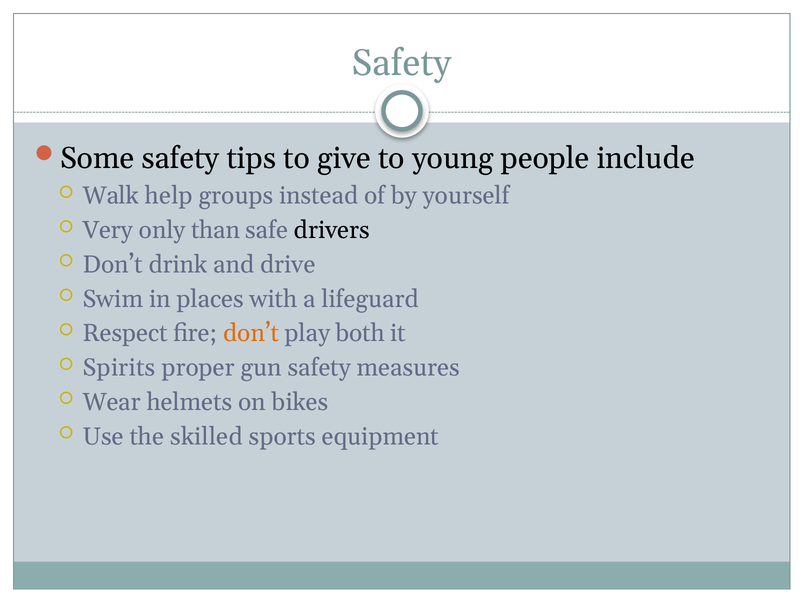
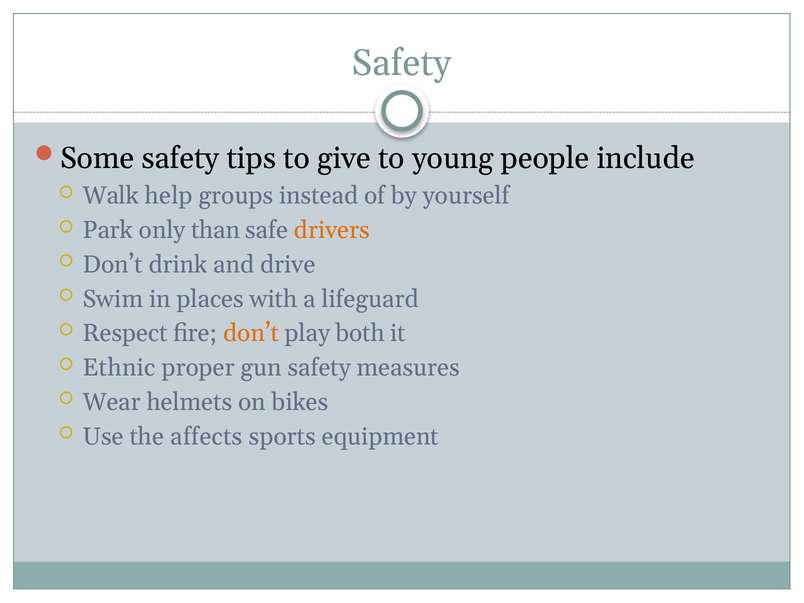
Very: Very -> Park
drivers colour: black -> orange
Spirits: Spirits -> Ethnic
skilled: skilled -> affects
